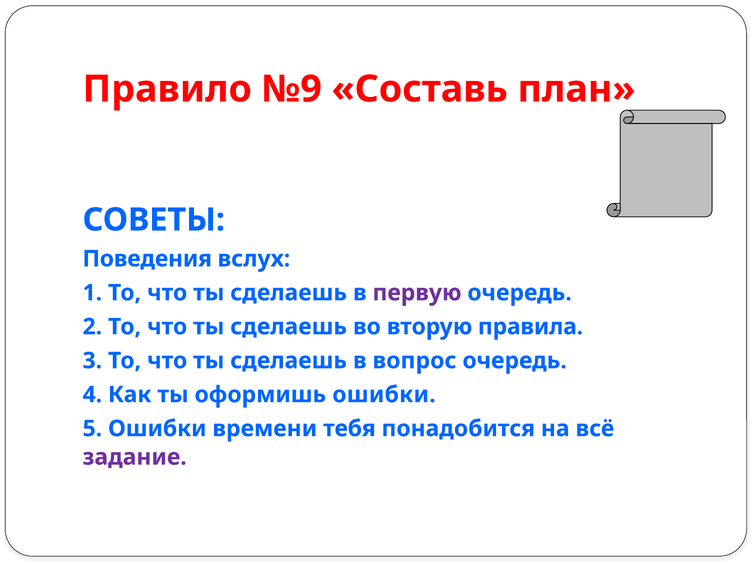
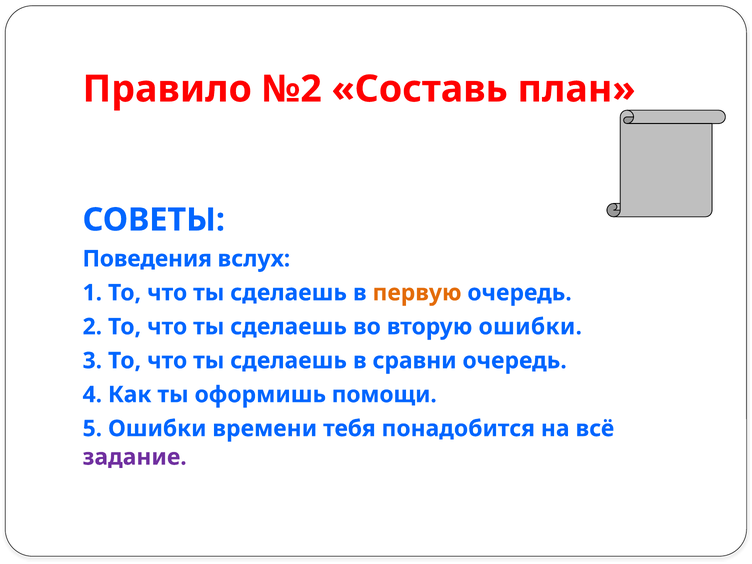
№9: №9 -> №2
первую colour: purple -> orange
вторую правила: правила -> ошибки
вопрос: вопрос -> сравни
оформишь ошибки: ошибки -> помощи
